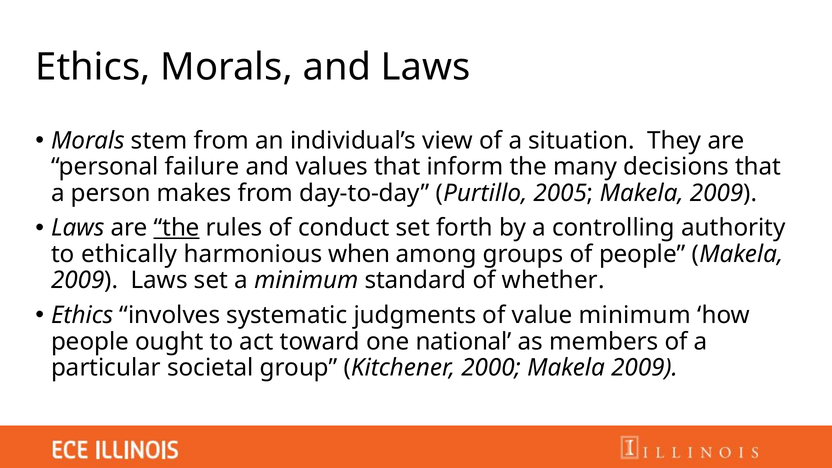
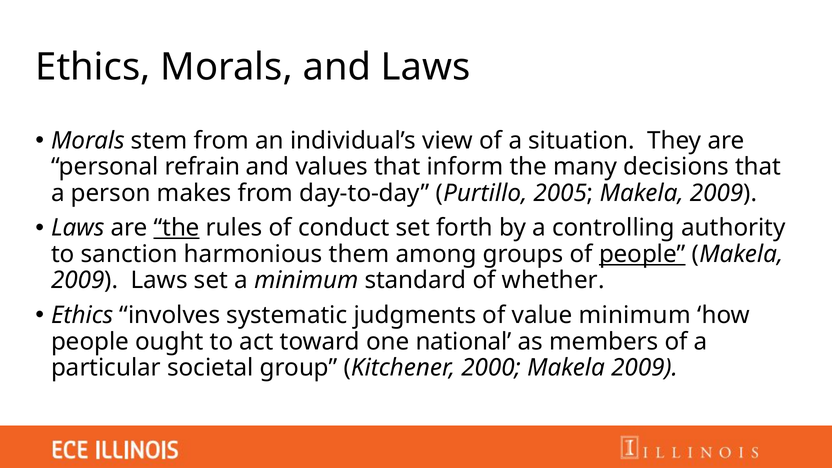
failure: failure -> refrain
ethically: ethically -> sanction
when: when -> them
people at (642, 254) underline: none -> present
